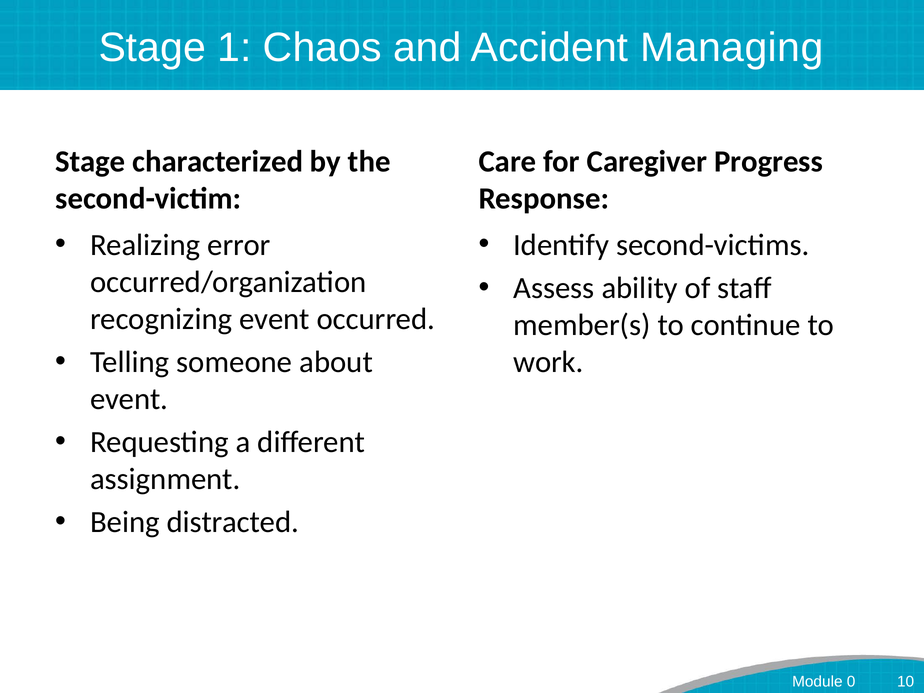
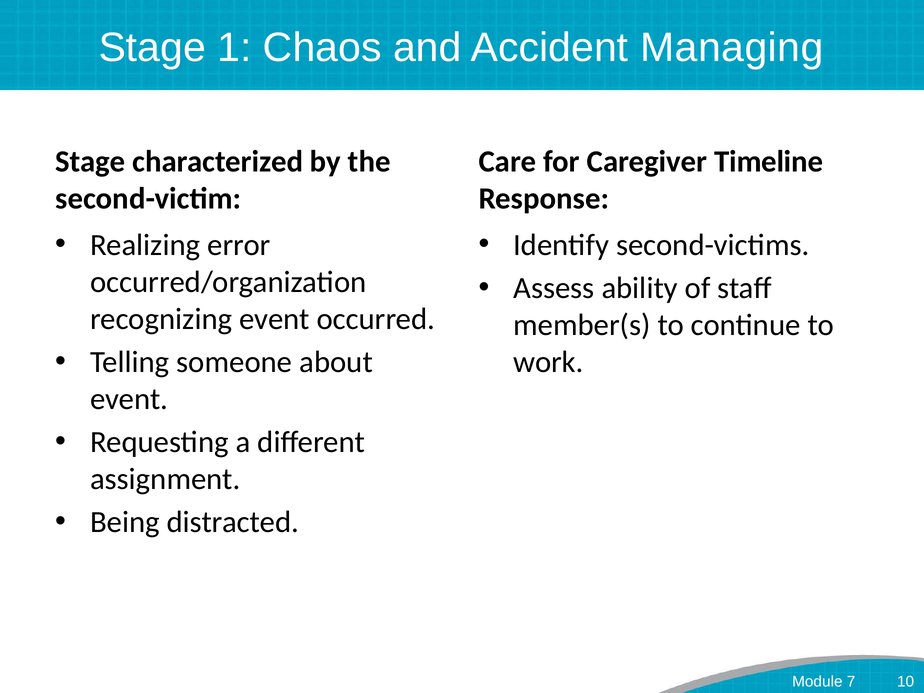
Progress: Progress -> Timeline
0: 0 -> 7
